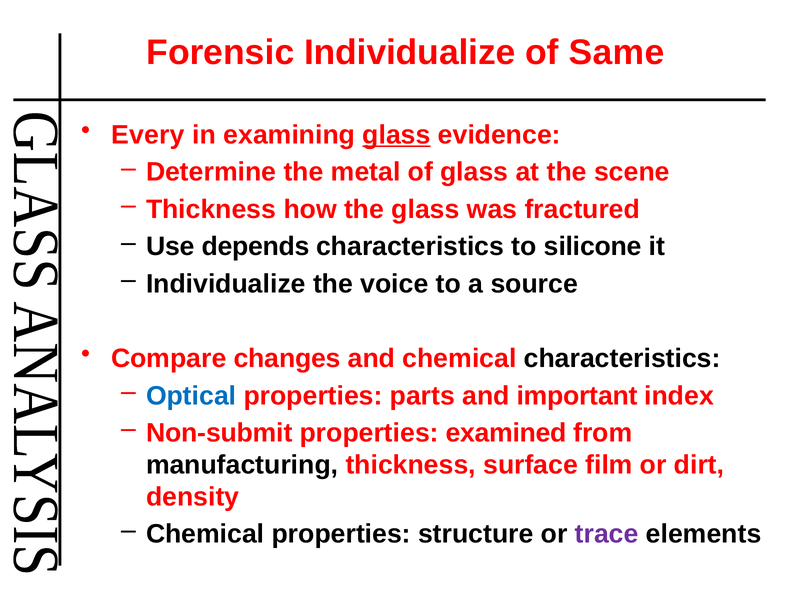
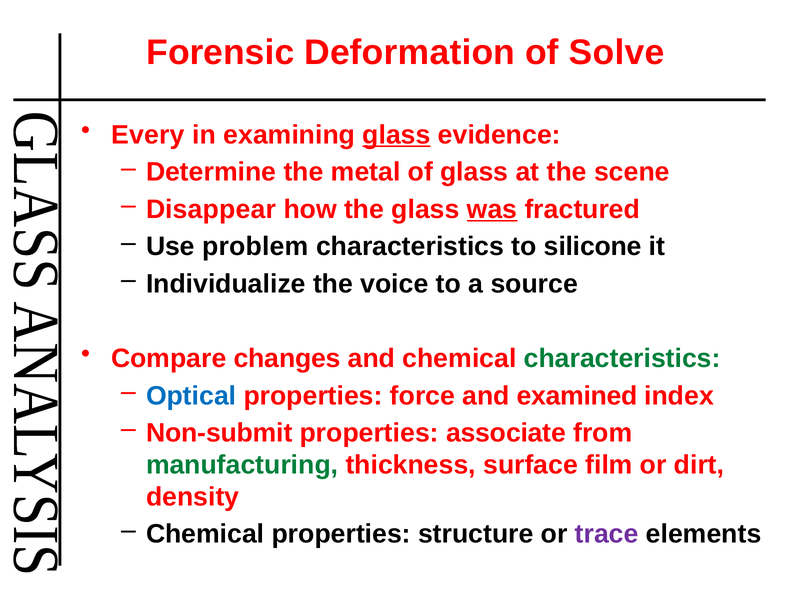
Forensic Individualize: Individualize -> Deformation
Same: Same -> Solve
Thickness at (211, 210): Thickness -> Disappear
was underline: none -> present
depends: depends -> problem
characteristics at (622, 359) colour: black -> green
parts: parts -> force
important: important -> examined
examined: examined -> associate
manufacturing colour: black -> green
